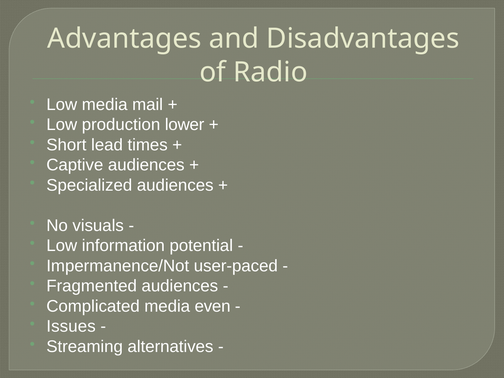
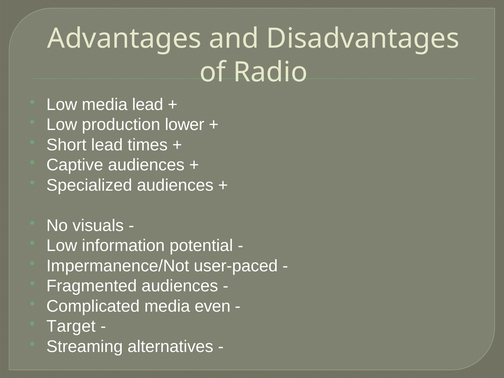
media mail: mail -> lead
Issues: Issues -> Target
